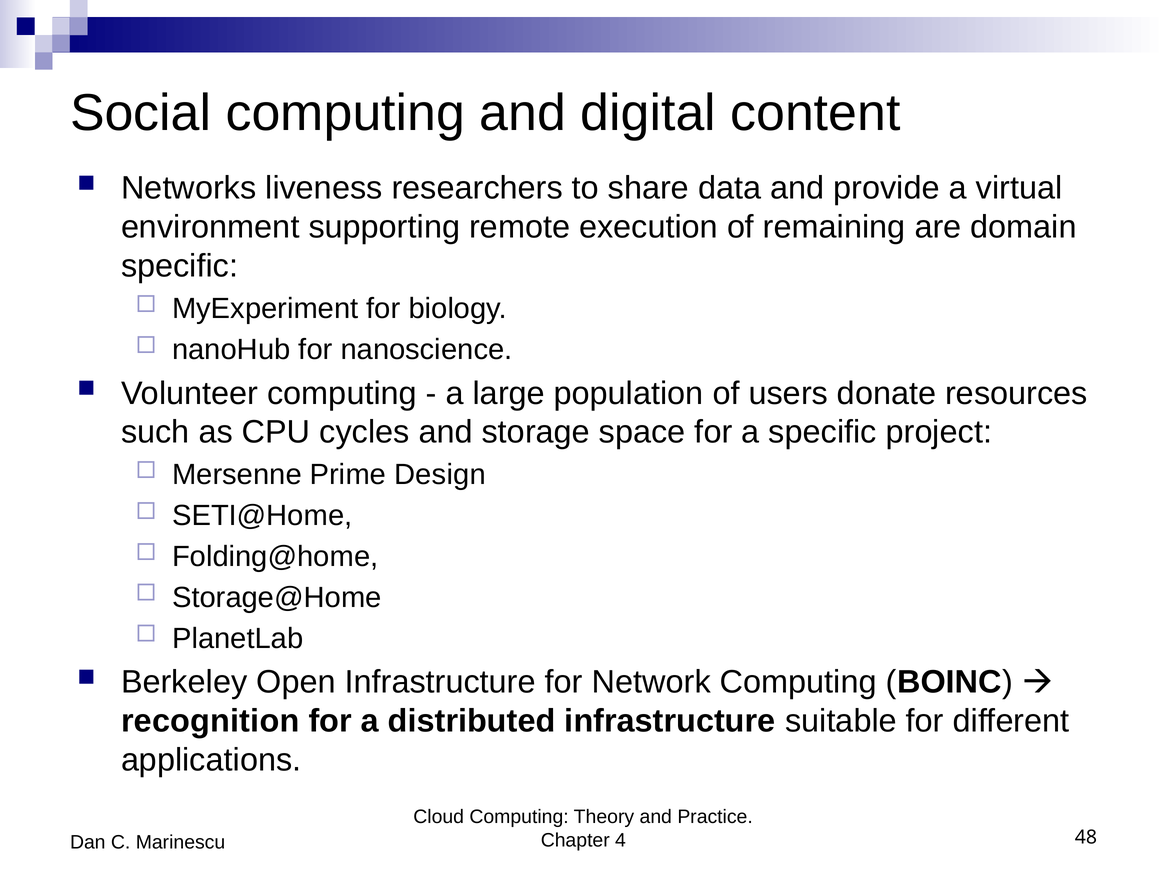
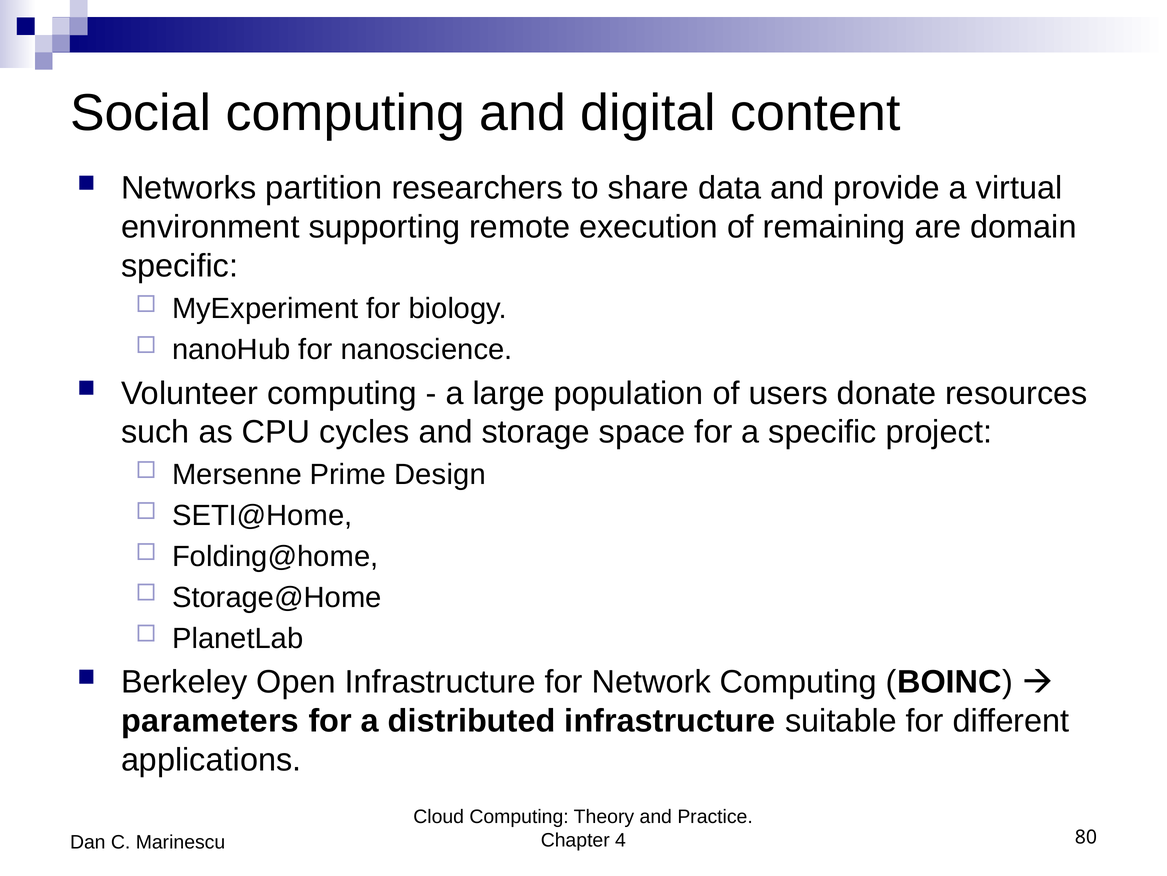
liveness: liveness -> partition
recognition: recognition -> parameters
48: 48 -> 80
